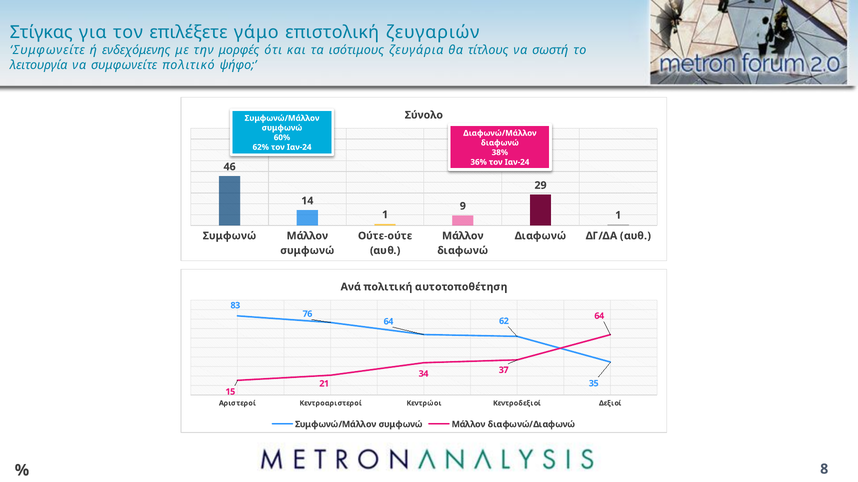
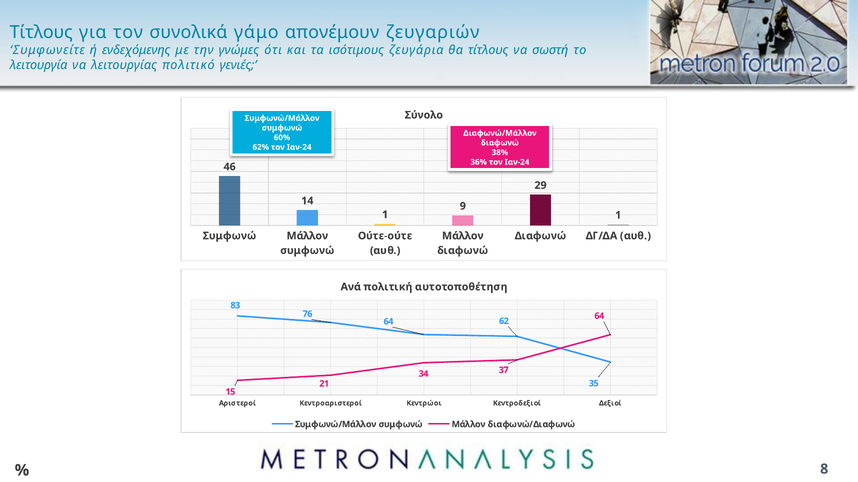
Στίγκας at (41, 32): Στίγκας -> Τίτλους
επιλέξετε: επιλέξετε -> συνολικά
επιστολική: επιστολική -> απονέμουν
μορφές: μορφές -> γνώμες
να συμφωνείτε: συμφωνείτε -> λειτουργίας
ψήφο: ψήφο -> γενιές
